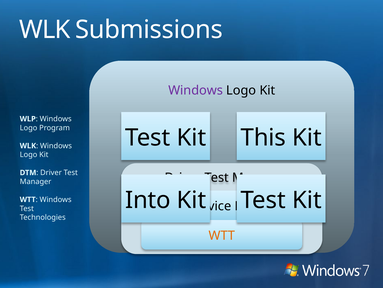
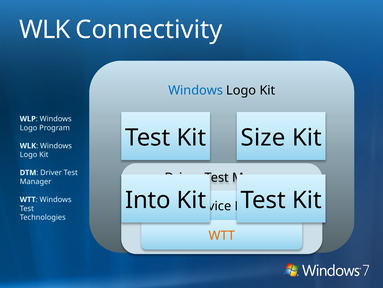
Submissions: Submissions -> Connectivity
Windows at (196, 90) colour: purple -> blue
This: This -> Size
